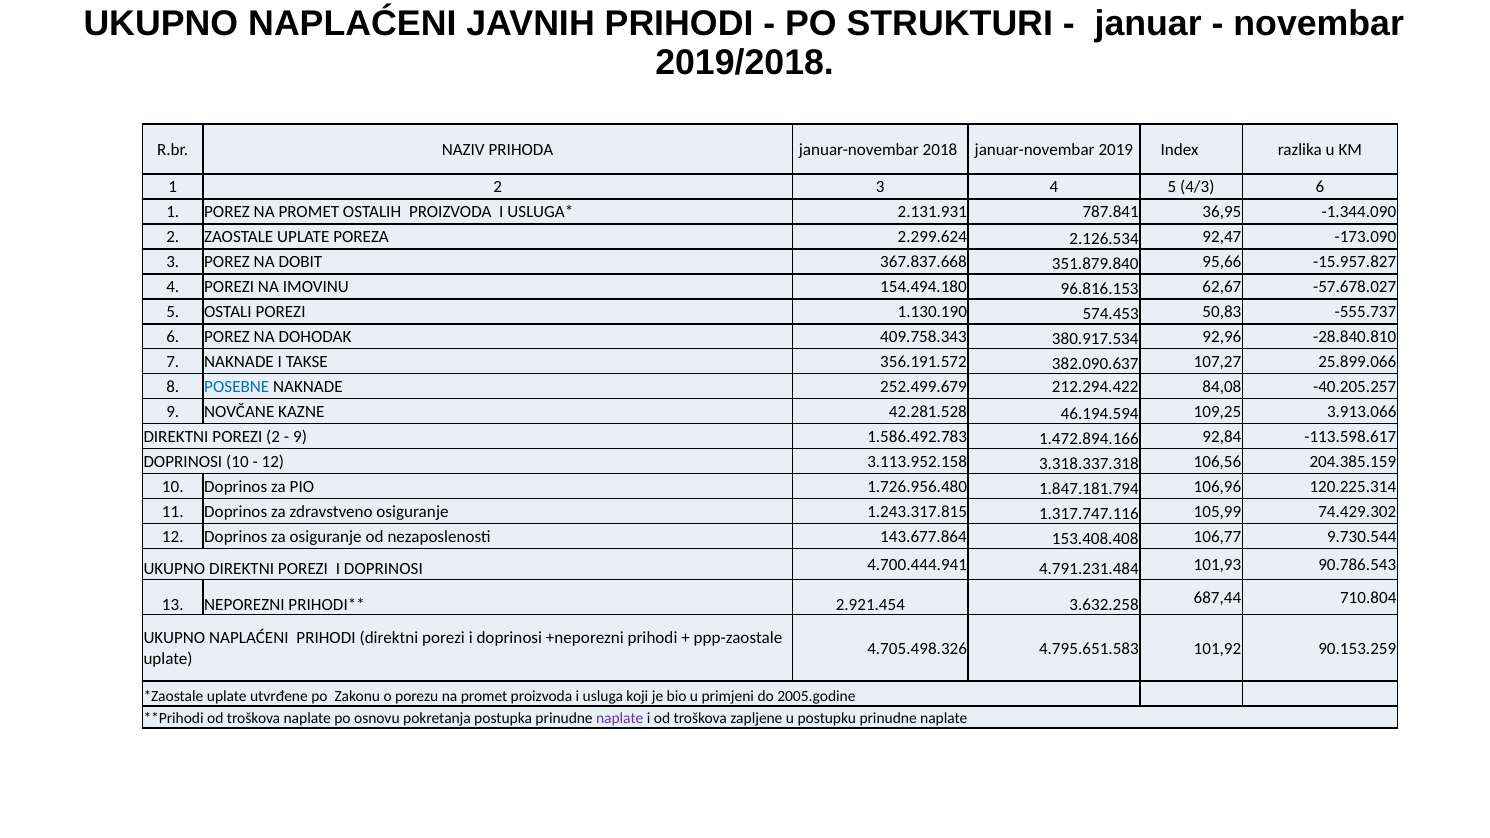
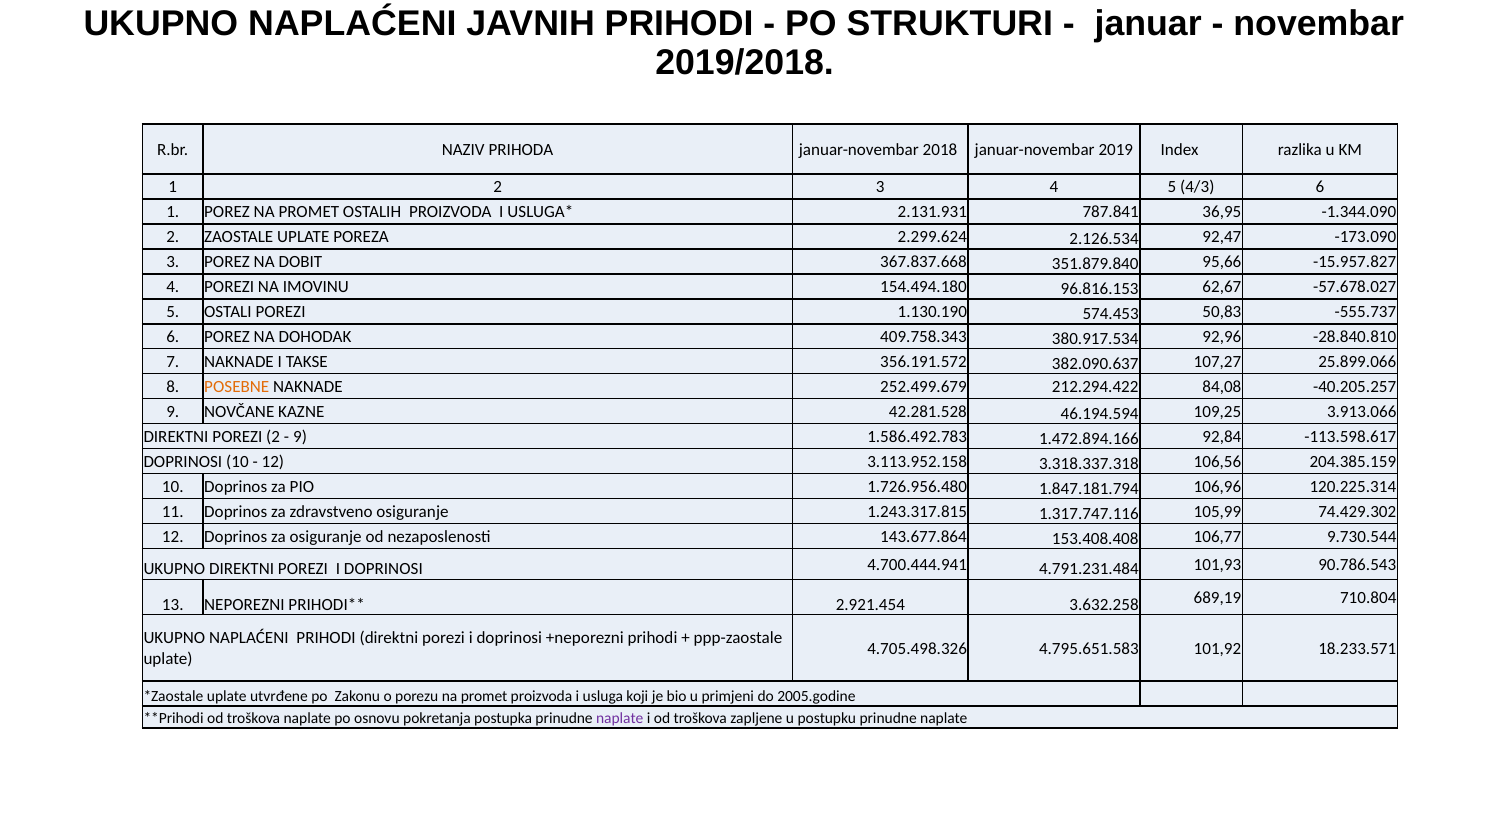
POSEBNE colour: blue -> orange
687,44: 687,44 -> 689,19
90.153.259: 90.153.259 -> 18.233.571
